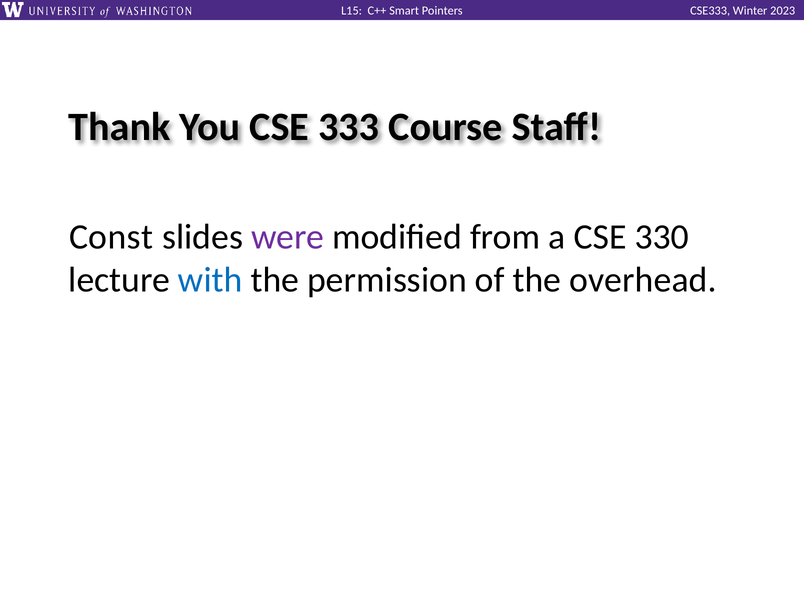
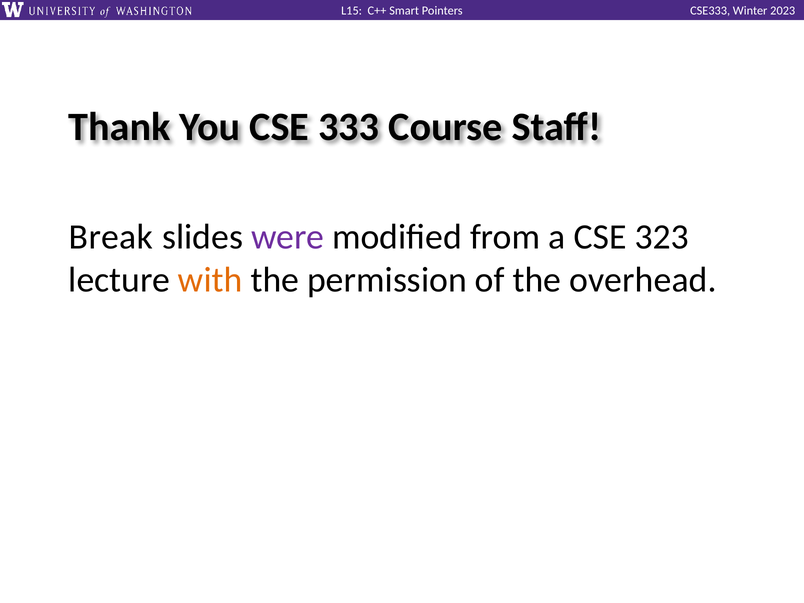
Const: Const -> Break
330: 330 -> 323
with colour: blue -> orange
